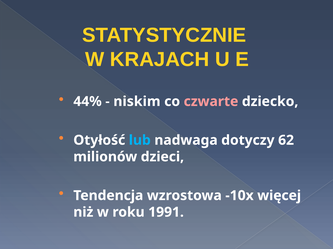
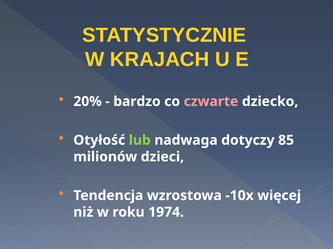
44%: 44% -> 20%
niskim: niskim -> bardzo
lub colour: light blue -> light green
62: 62 -> 85
1991: 1991 -> 1974
